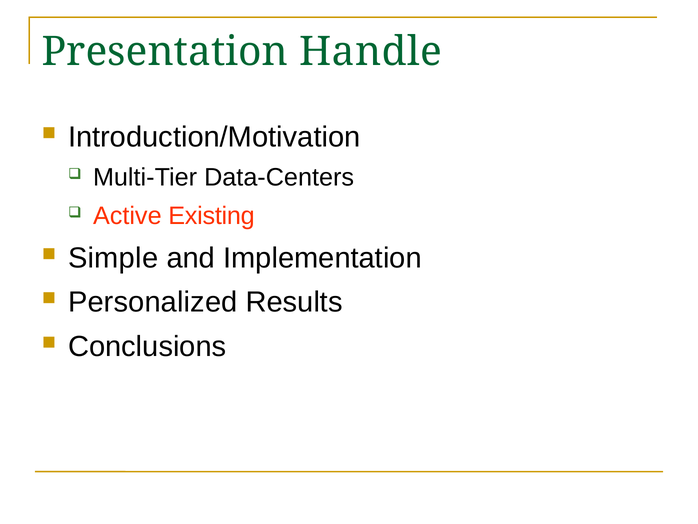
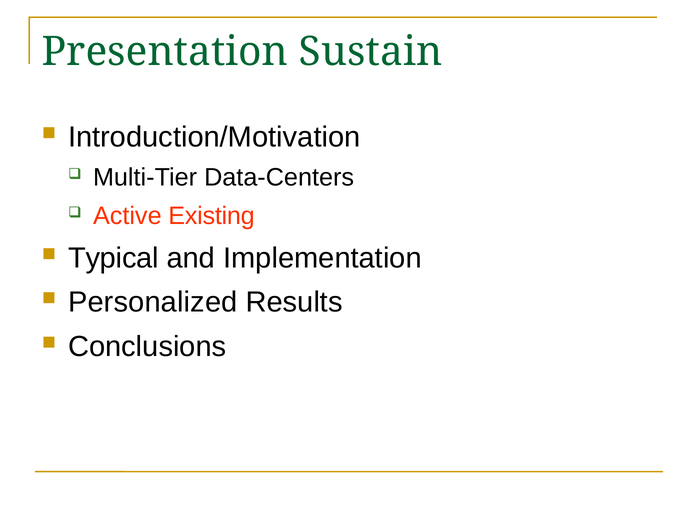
Handle: Handle -> Sustain
Simple: Simple -> Typical
